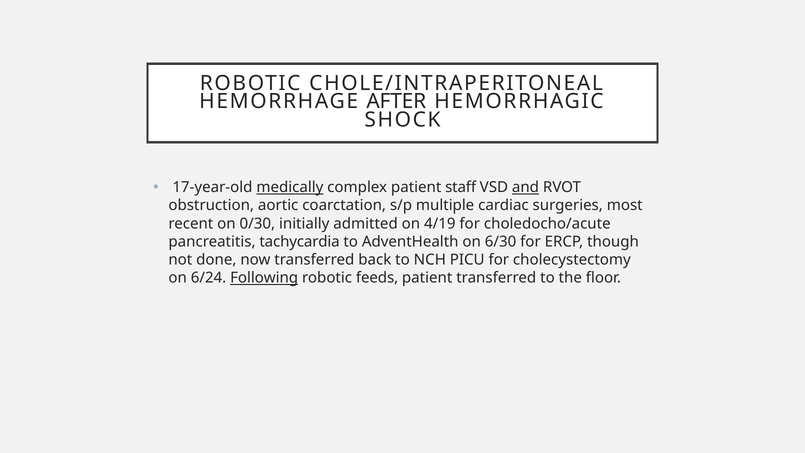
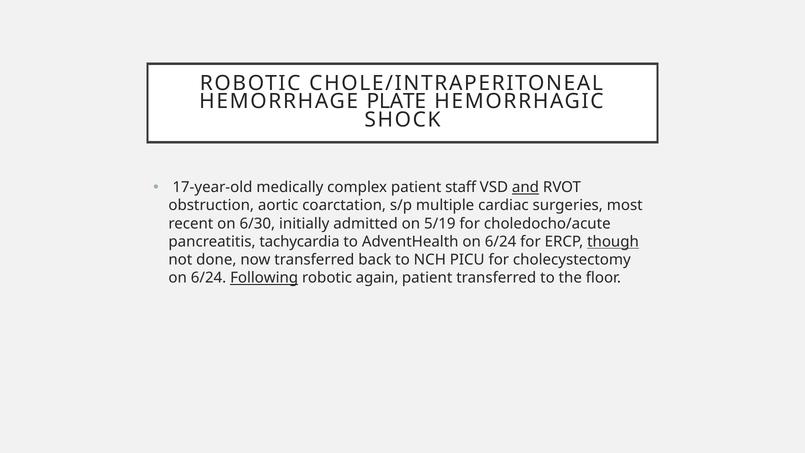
AFTER: AFTER -> PLATE
medically underline: present -> none
0/30: 0/30 -> 6/30
4/19: 4/19 -> 5/19
AdventHealth on 6/30: 6/30 -> 6/24
though underline: none -> present
feeds: feeds -> again
